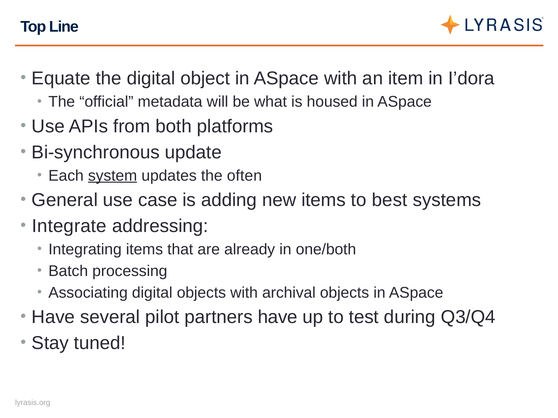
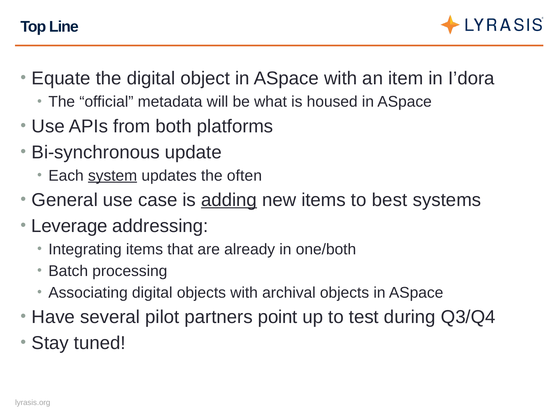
adding underline: none -> present
Integrate: Integrate -> Leverage
partners have: have -> point
